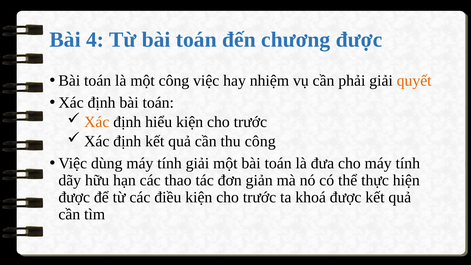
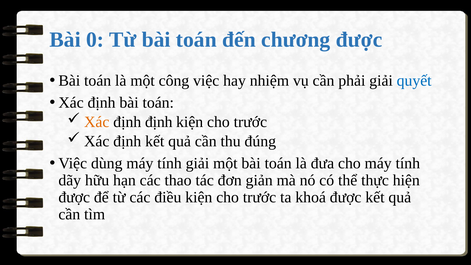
4: 4 -> 0
quyết colour: orange -> blue
định hiểu: hiểu -> định
thu công: công -> đúng
